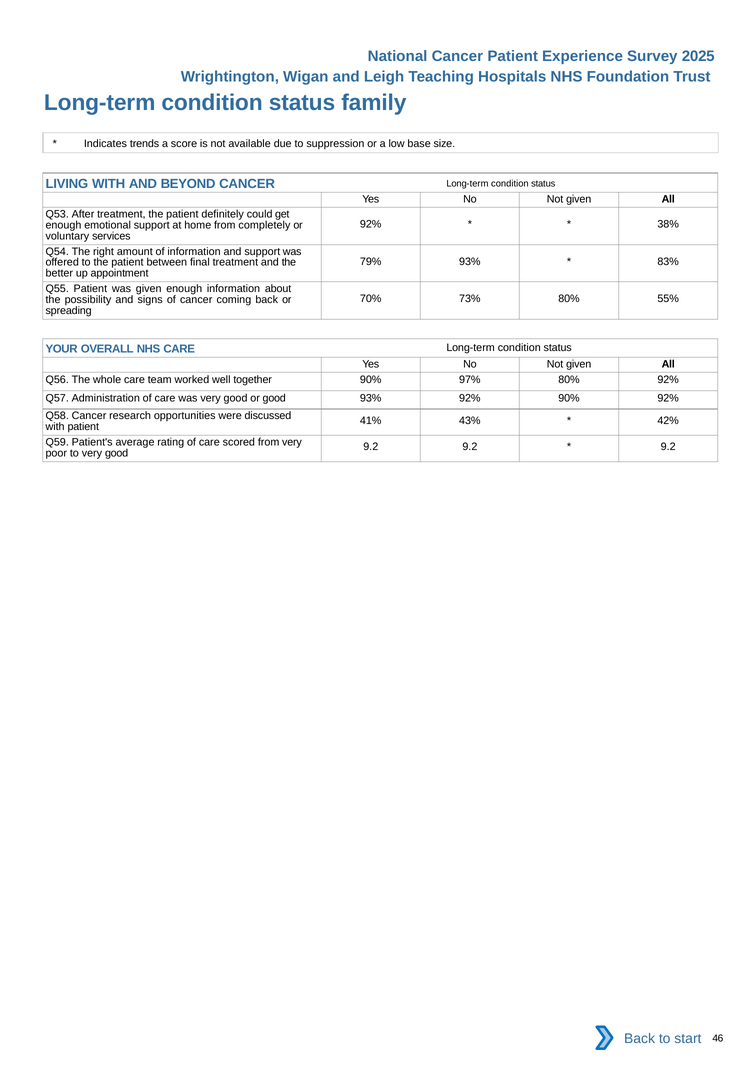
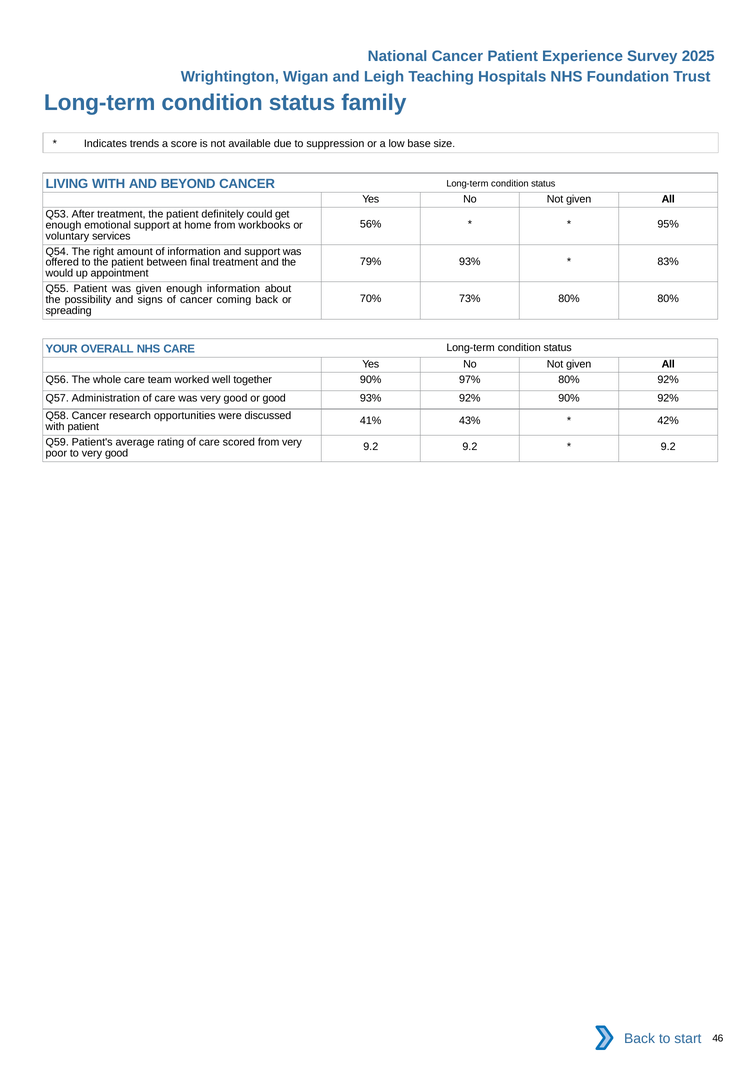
92% at (371, 224): 92% -> 56%
38%: 38% -> 95%
completely: completely -> workbooks
better: better -> would
80% 55%: 55% -> 80%
